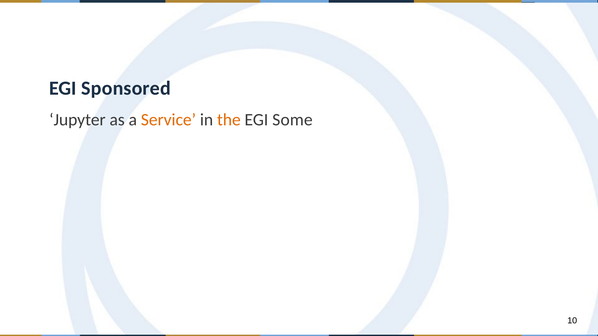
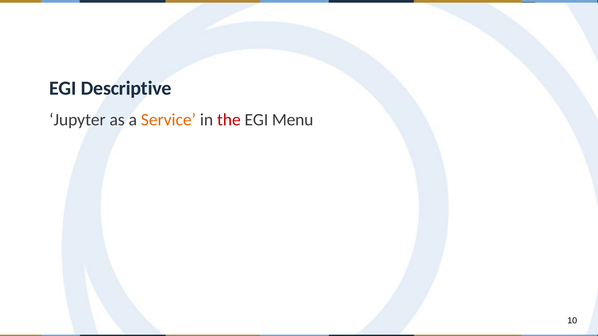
Sponsored: Sponsored -> Descriptive
the colour: orange -> red
Some: Some -> Menu
